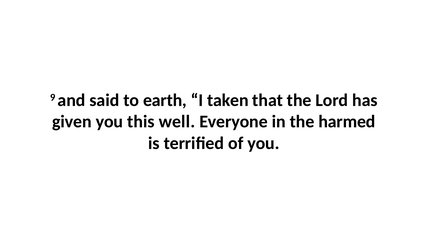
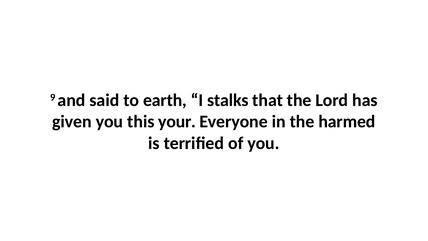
taken: taken -> stalks
well: well -> your
